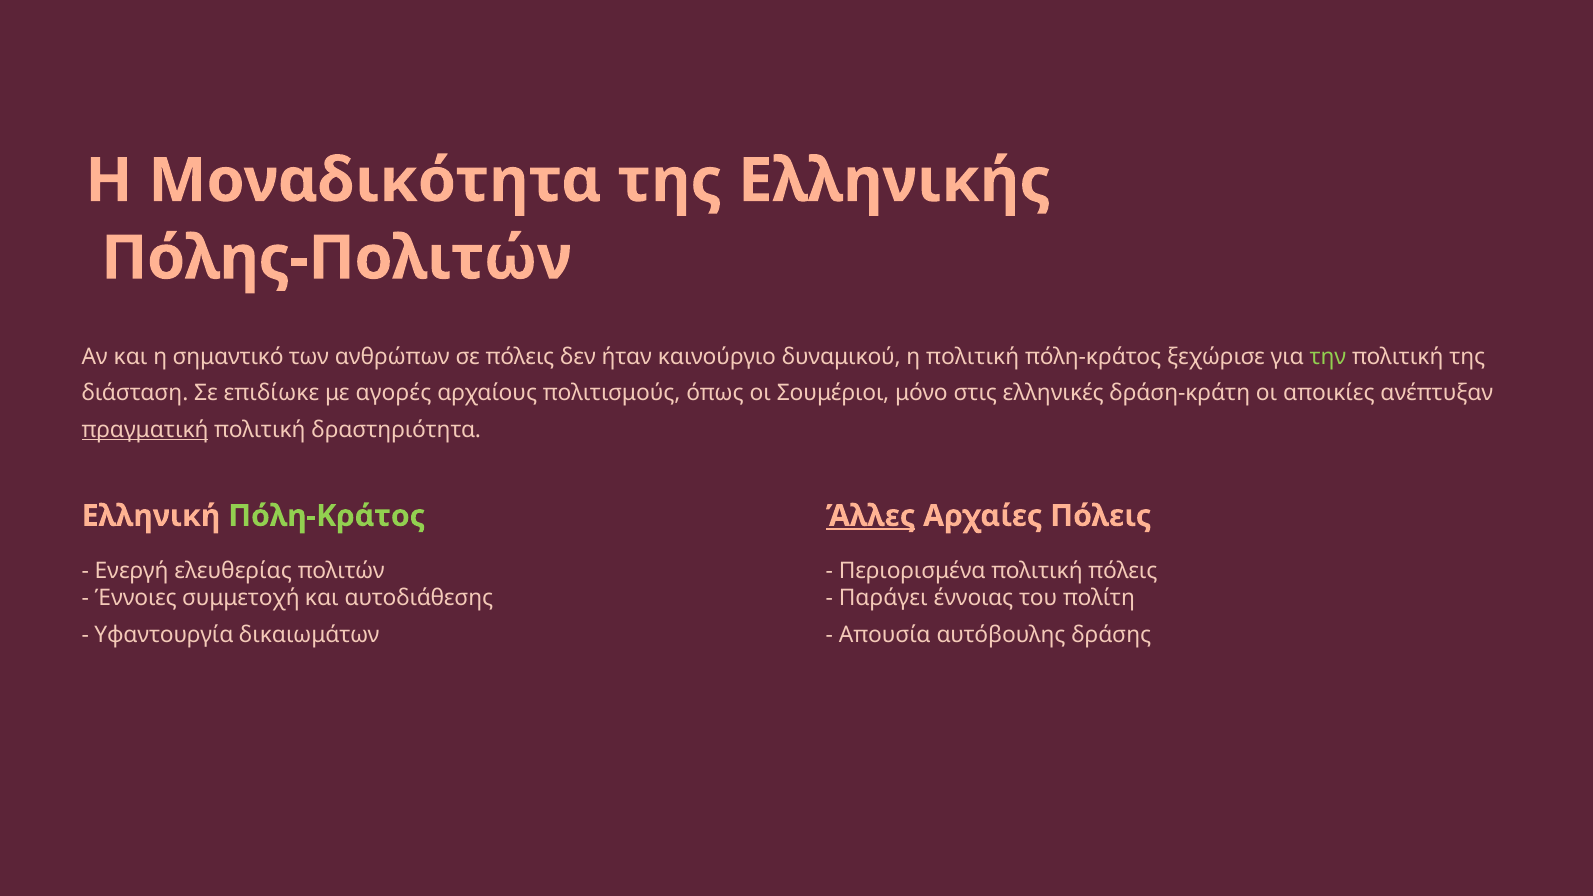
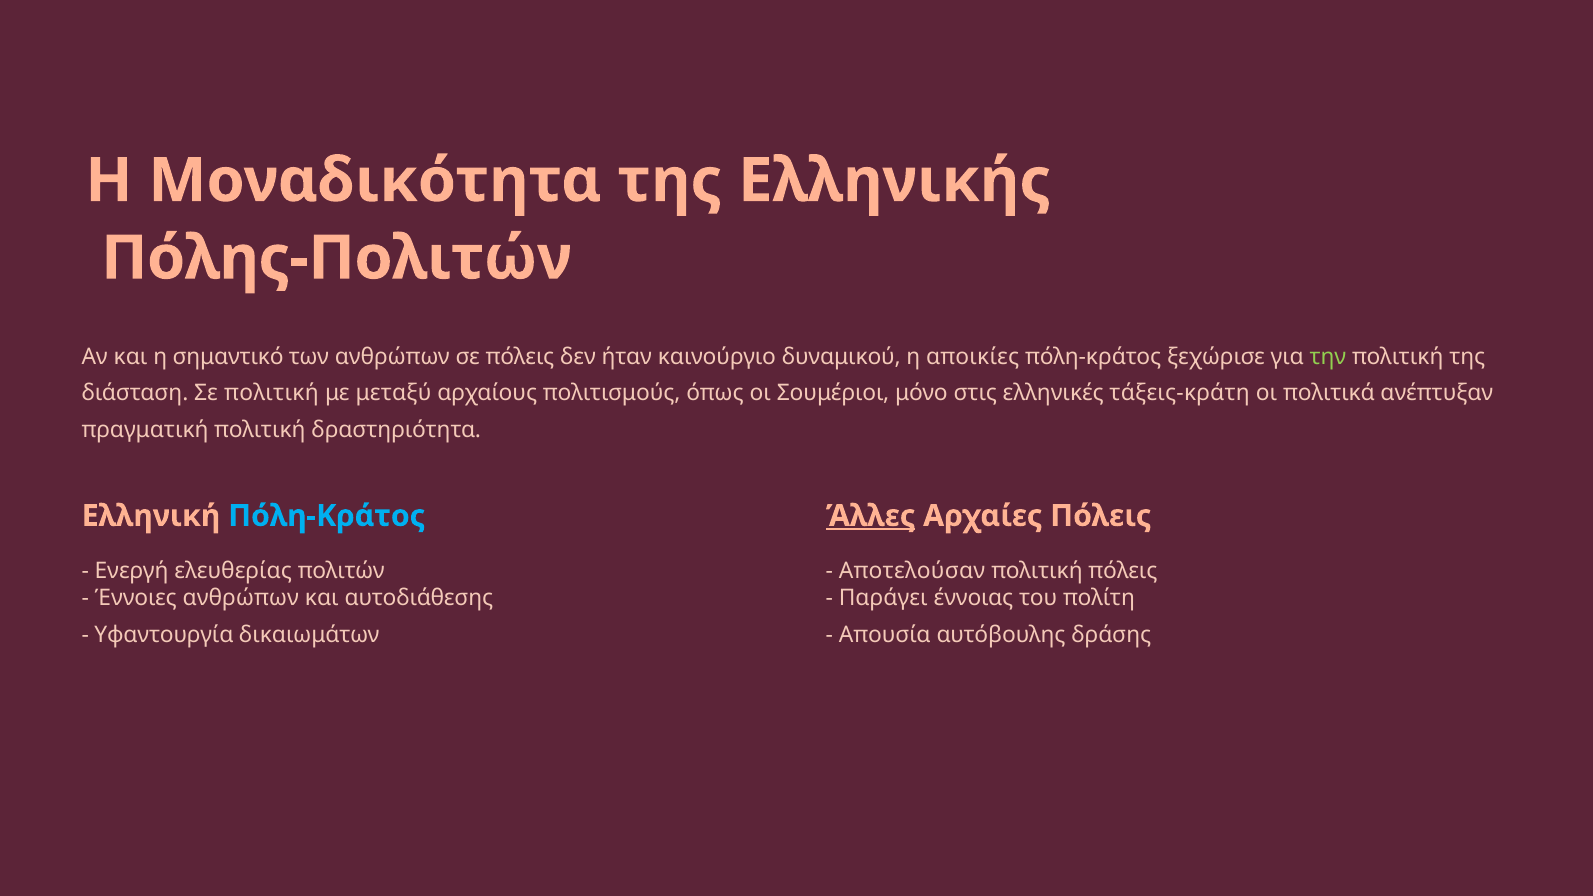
η πολιτική: πολιτική -> αποικίες
Σε επιδίωκε: επιδίωκε -> πολιτική
αγορές: αγορές -> μεταξύ
δράση-κράτη: δράση-κράτη -> τάξεις-κράτη
αποικίες: αποικίες -> πολιτικά
πραγματική underline: present -> none
Πόλη-Κράτος at (327, 516) colour: light green -> light blue
Περιορισμένα: Περιορισμένα -> Αποτελούσαν
Έννοιες συμμετοχή: συμμετοχή -> ανθρώπων
